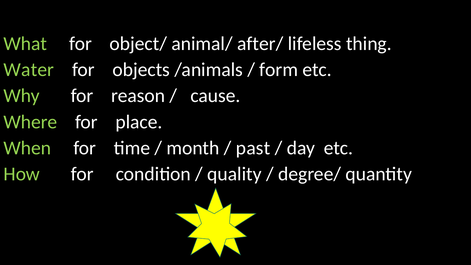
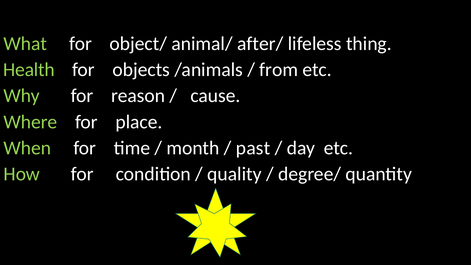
Water: Water -> Health
form: form -> from
